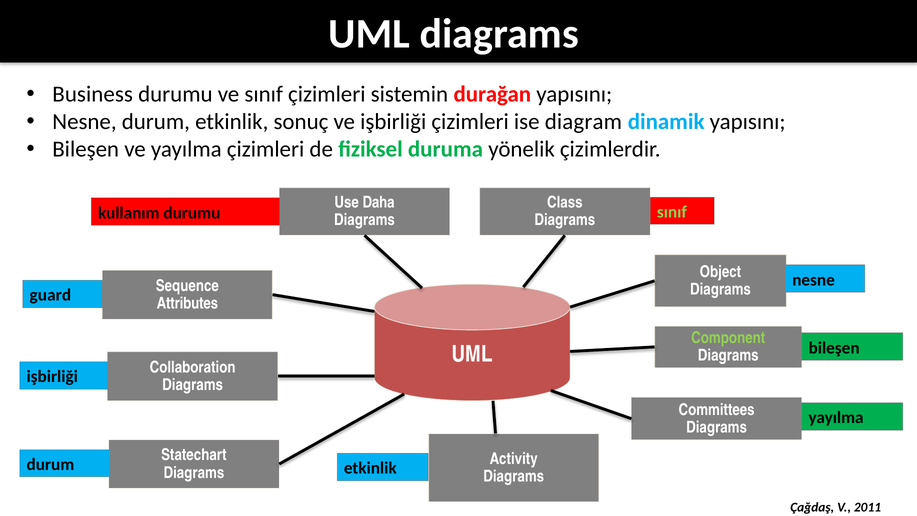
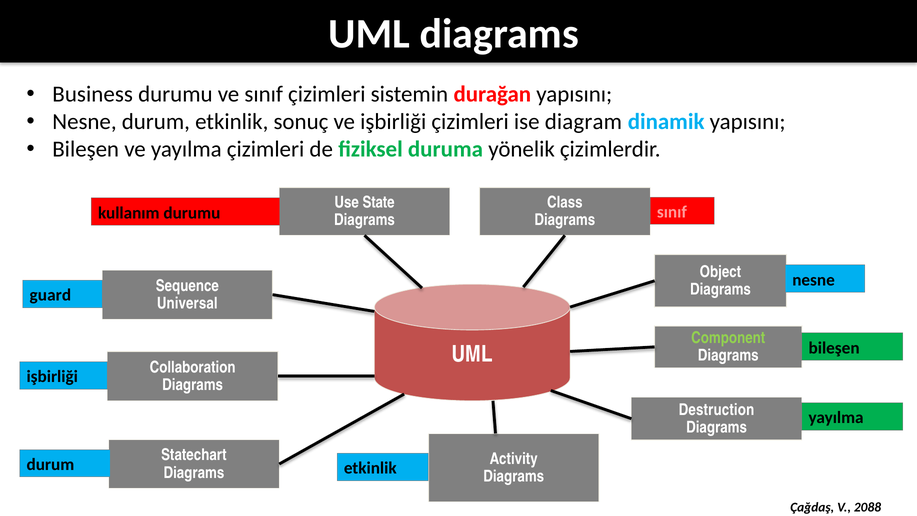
Daha: Daha -> State
sınıf at (672, 212) colour: light green -> pink
Attributes: Attributes -> Universal
Committees: Committees -> Destruction
2011: 2011 -> 2088
